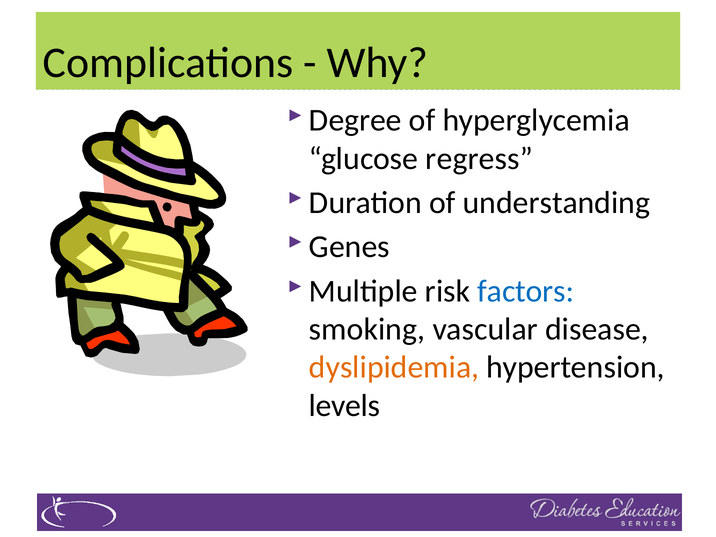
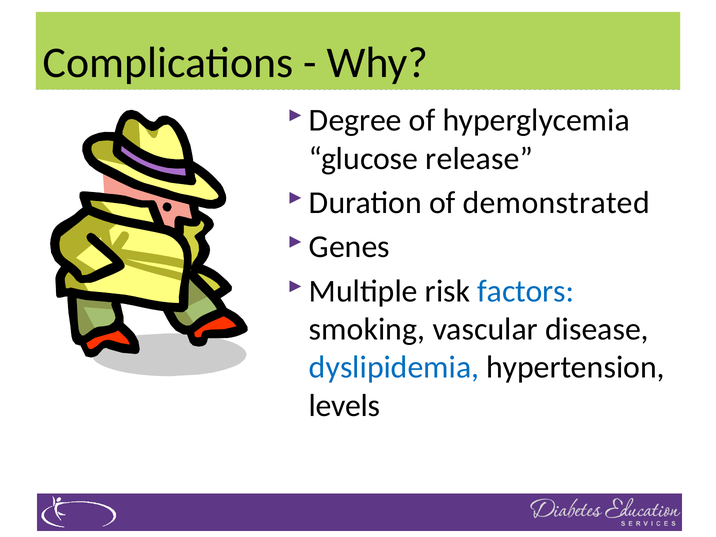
regress: regress -> release
understanding: understanding -> demonstrated
dyslipidemia colour: orange -> blue
